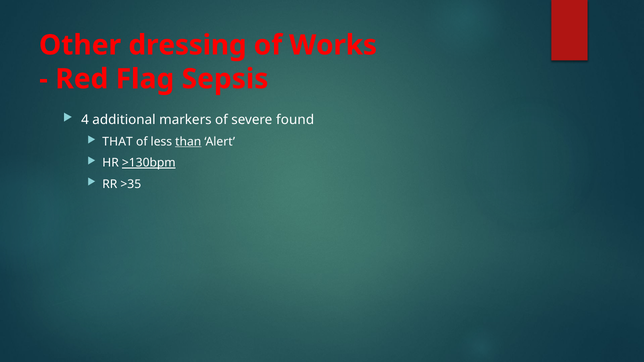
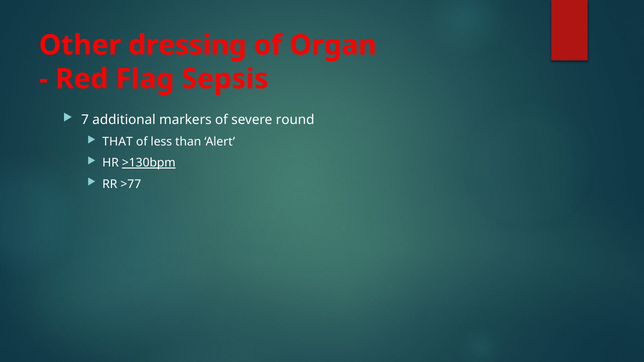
Works: Works -> Organ
4: 4 -> 7
found: found -> round
than underline: present -> none
>35: >35 -> >77
